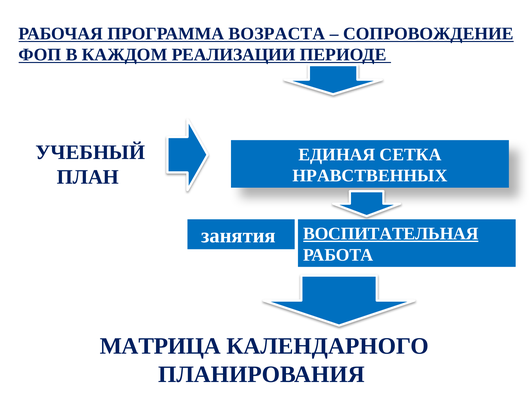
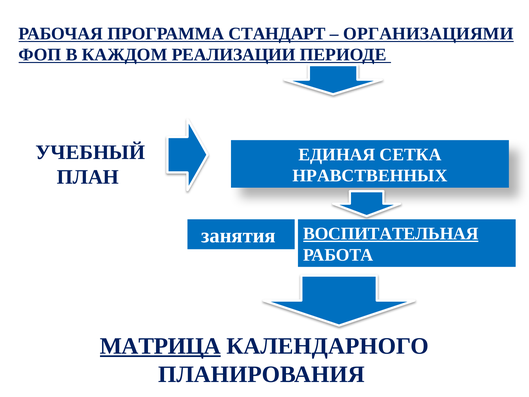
ВОЗРАСТА: ВОЗРАСТА -> СТАНДАРТ
СОПРОВОЖДЕНИЕ: СОПРОВОЖДЕНИЕ -> ОРГАНИЗАЦИЯМИ
МАТРИЦА underline: none -> present
